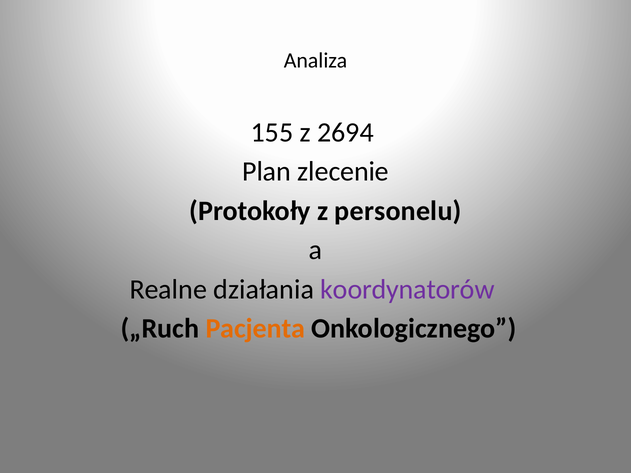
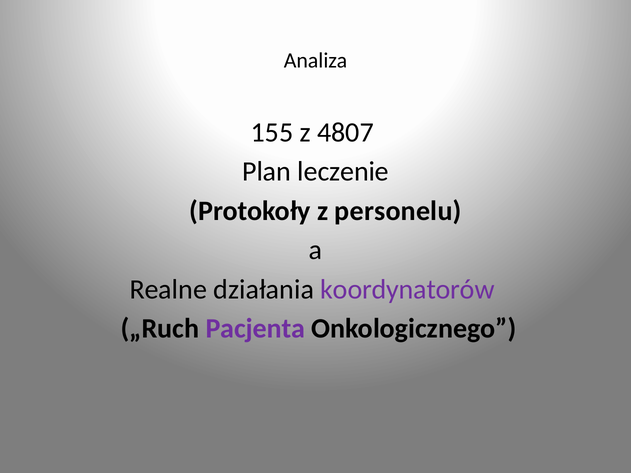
2694: 2694 -> 4807
zlecenie: zlecenie -> leczenie
Pacjenta colour: orange -> purple
